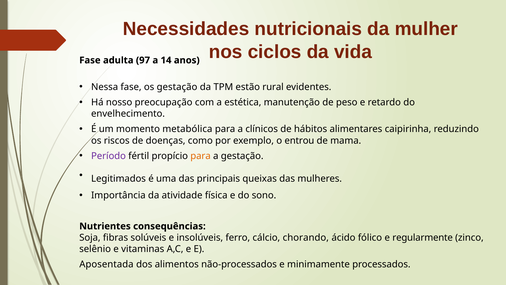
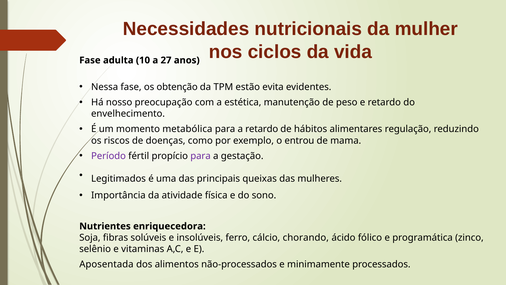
97: 97 -> 10
14: 14 -> 27
os gestação: gestação -> obtenção
rural: rural -> evita
a clínicos: clínicos -> retardo
caipirinha: caipirinha -> regulação
para at (201, 156) colour: orange -> purple
consequências: consequências -> enriquecedora
regularmente: regularmente -> programática
